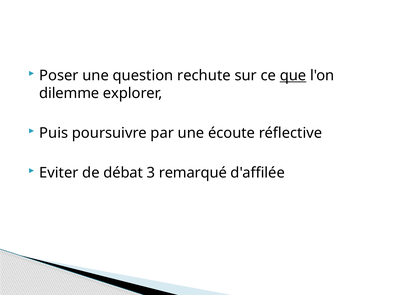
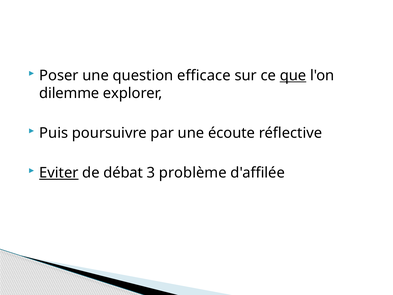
rechute: rechute -> efficace
Eviter underline: none -> present
remarqué: remarqué -> problème
